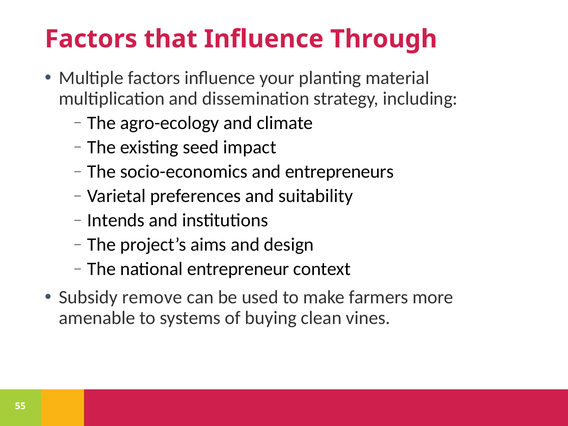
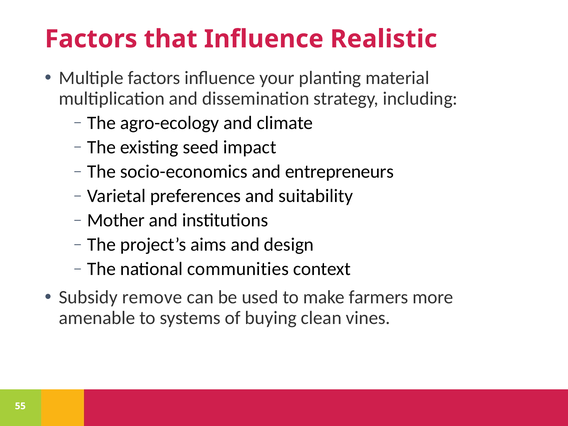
Through: Through -> Realistic
Intends: Intends -> Mother
entrepreneur: entrepreneur -> communities
